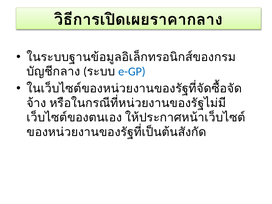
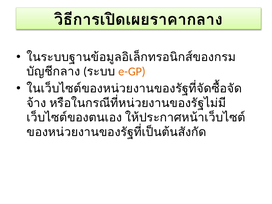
e-GP colour: blue -> orange
